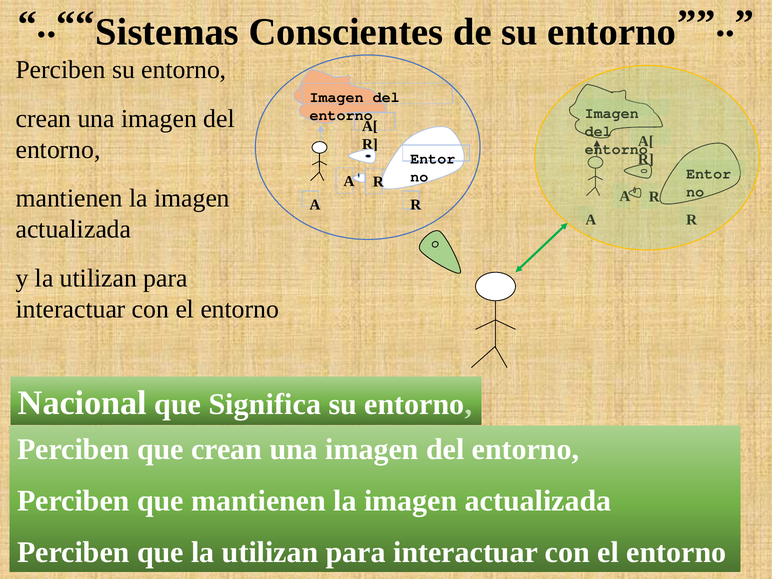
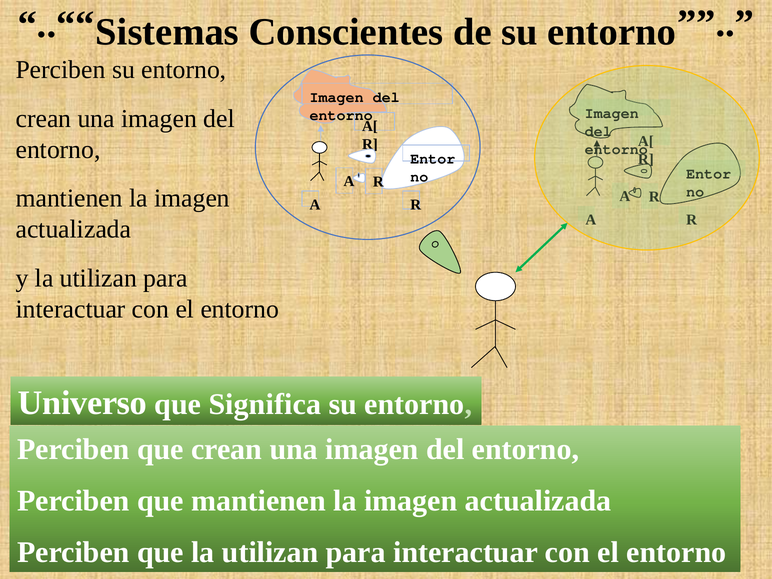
Nacional: Nacional -> Universo
